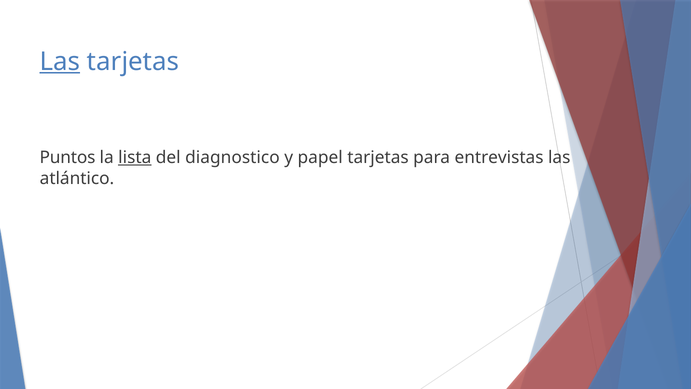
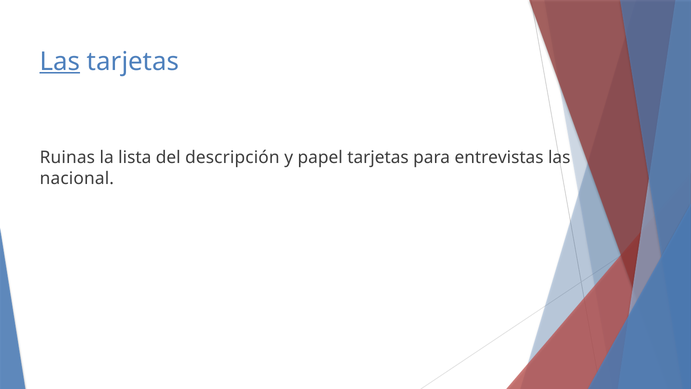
Puntos: Puntos -> Ruinas
lista underline: present -> none
diagnostico: diagnostico -> descripción
atlántico: atlántico -> nacional
